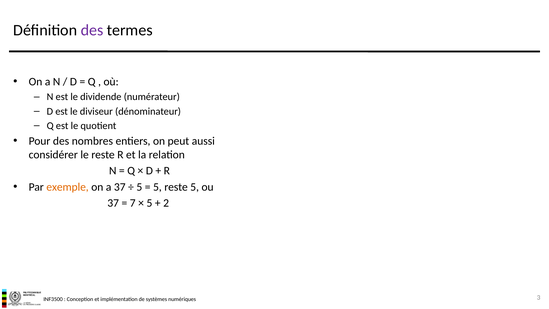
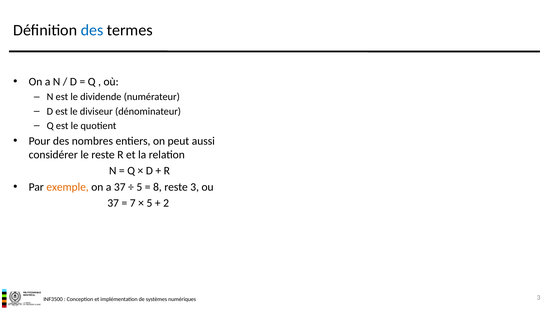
des at (92, 30) colour: purple -> blue
5 at (157, 187): 5 -> 8
reste 5: 5 -> 3
